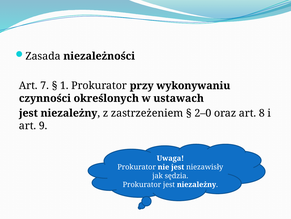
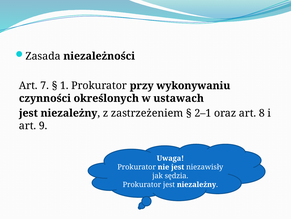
2–0: 2–0 -> 2–1
